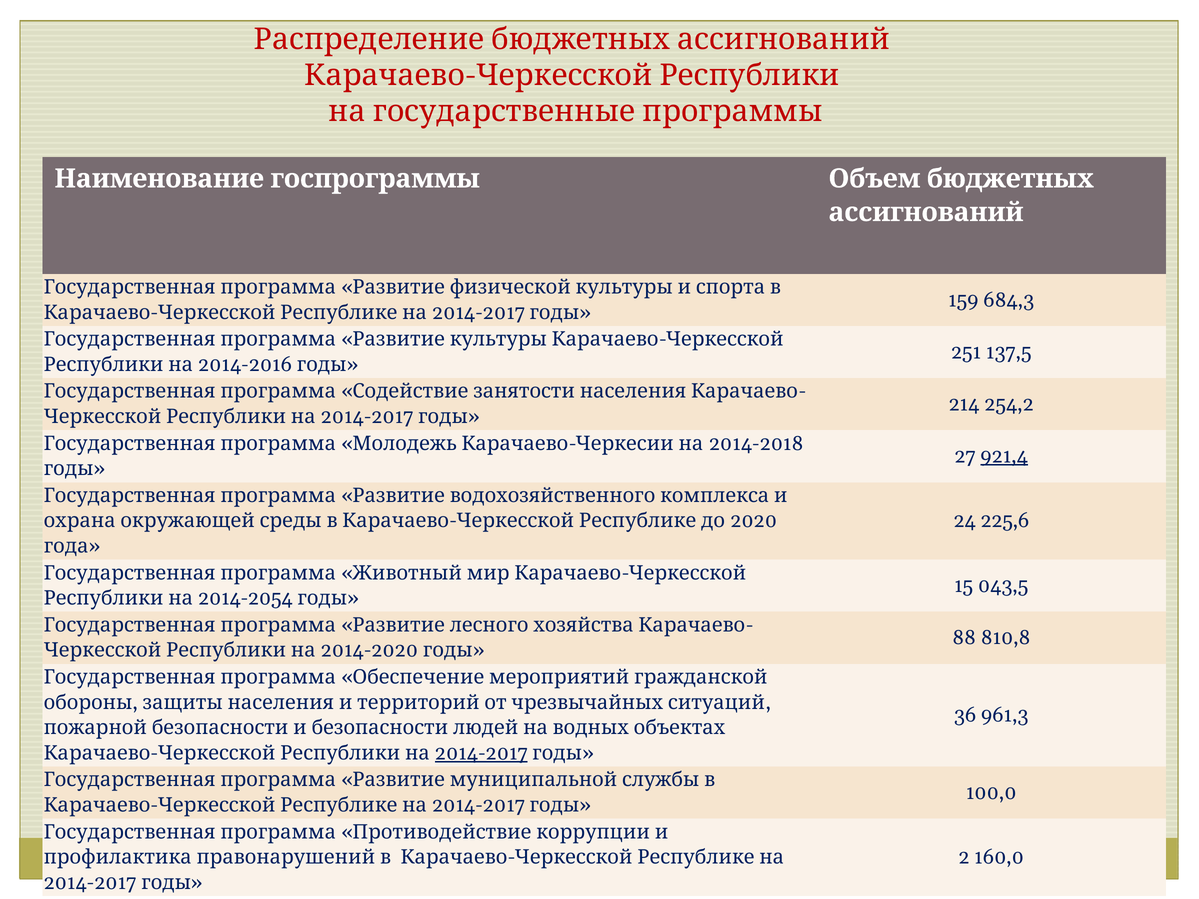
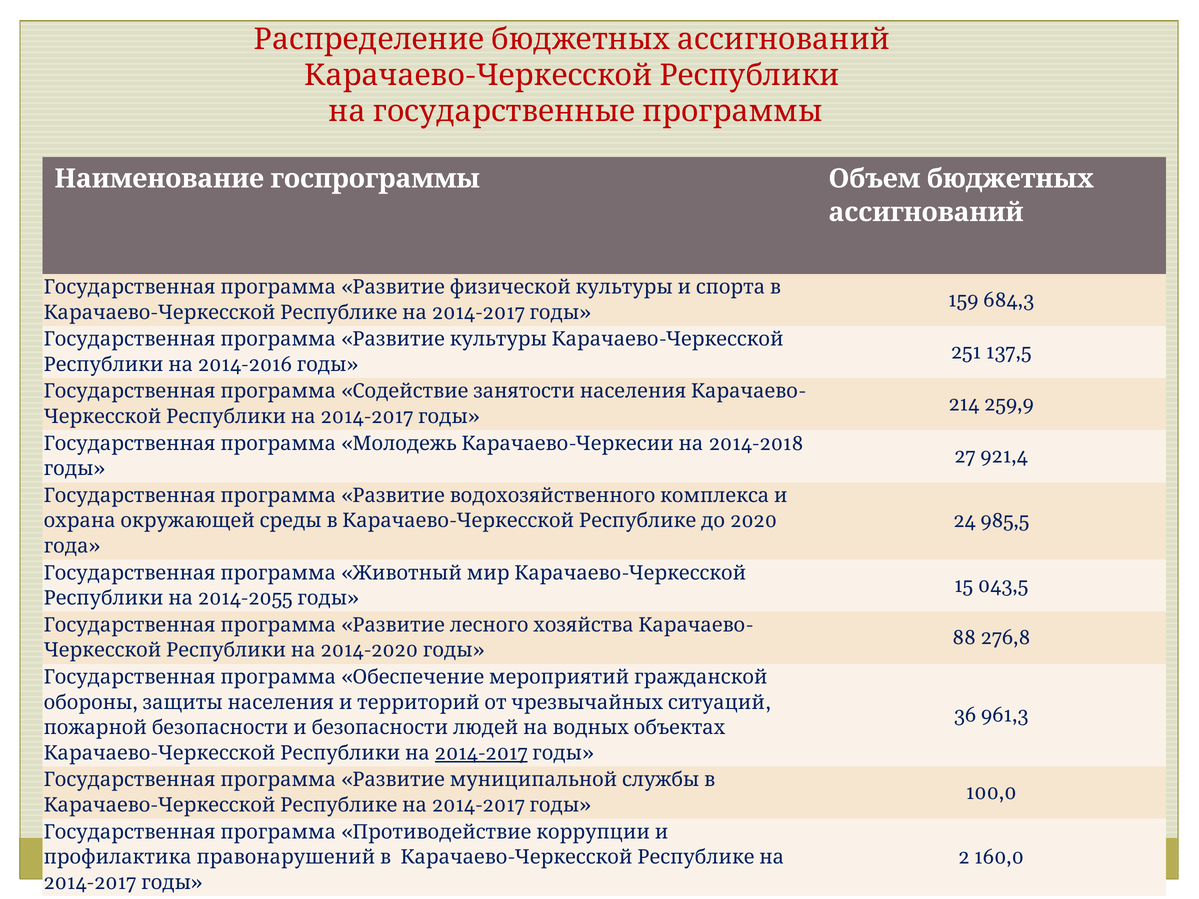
254,2: 254,2 -> 259,9
921,4 underline: present -> none
225,6: 225,6 -> 985,5
2014-2054: 2014-2054 -> 2014-2055
810,8: 810,8 -> 276,8
